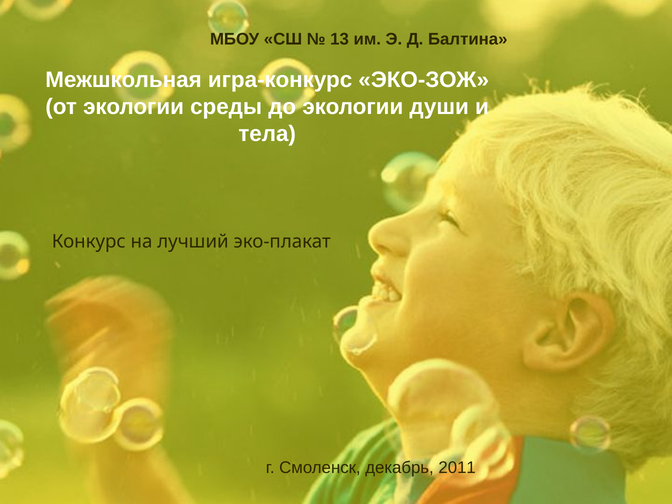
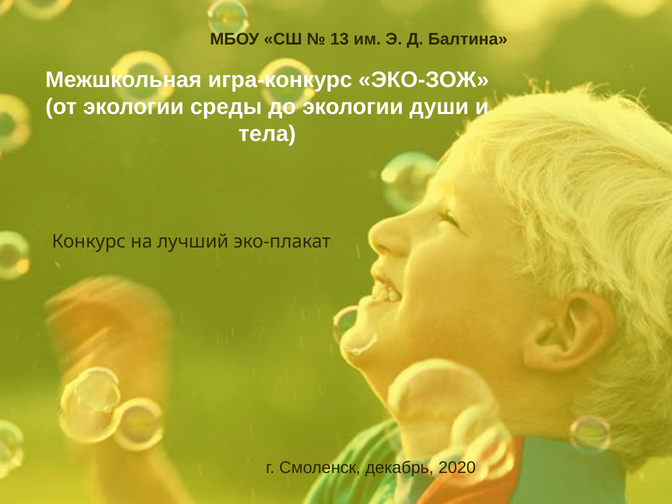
2011: 2011 -> 2020
